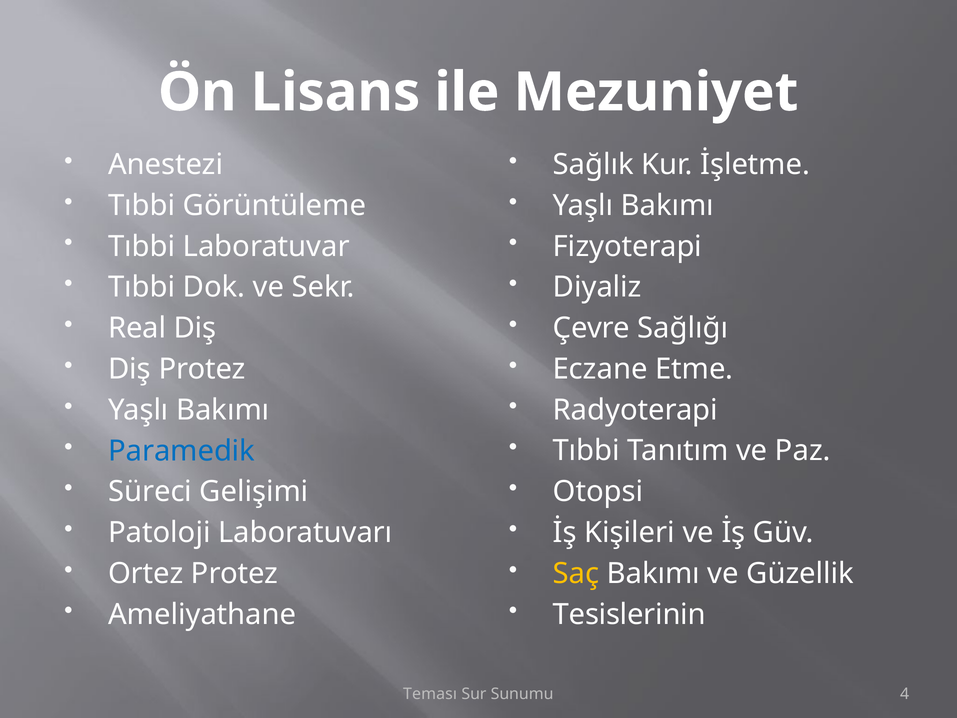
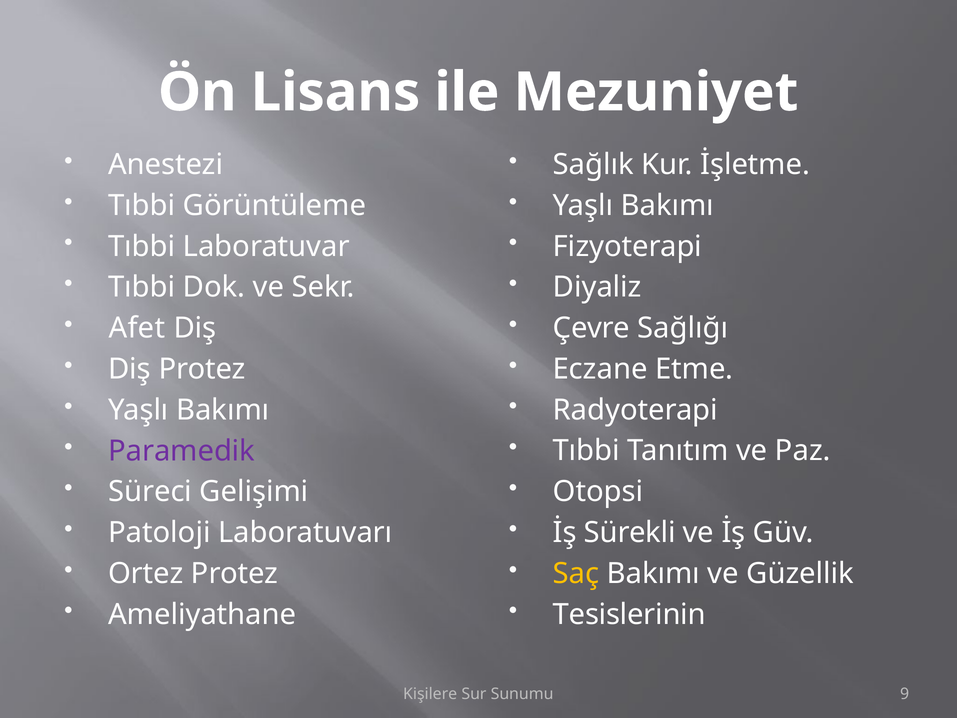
Real: Real -> Afet
Paramedik colour: blue -> purple
Kişileri: Kişileri -> Sürekli
Teması: Teması -> Kişilere
4: 4 -> 9
